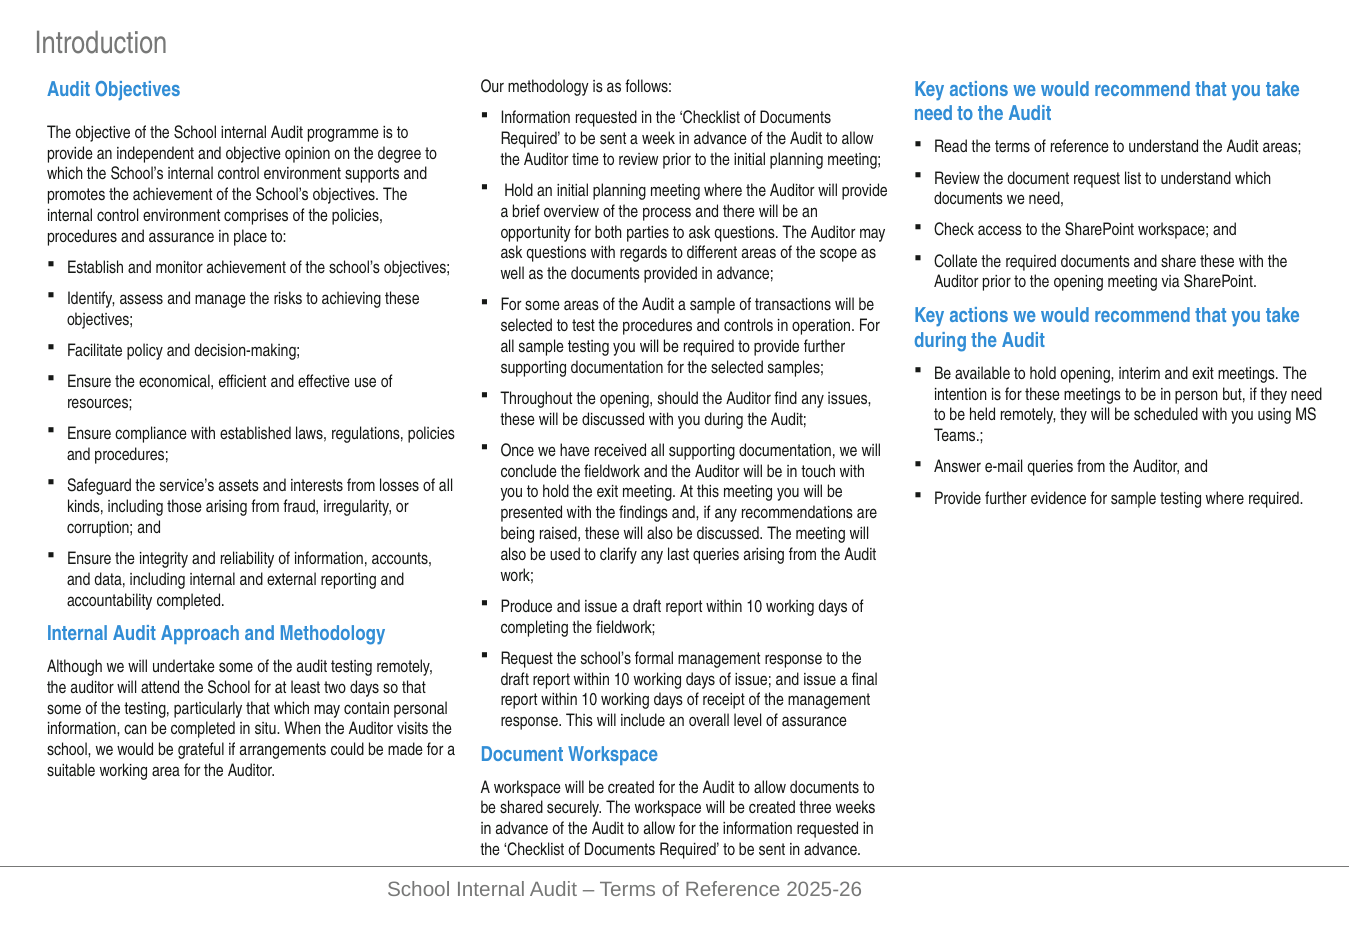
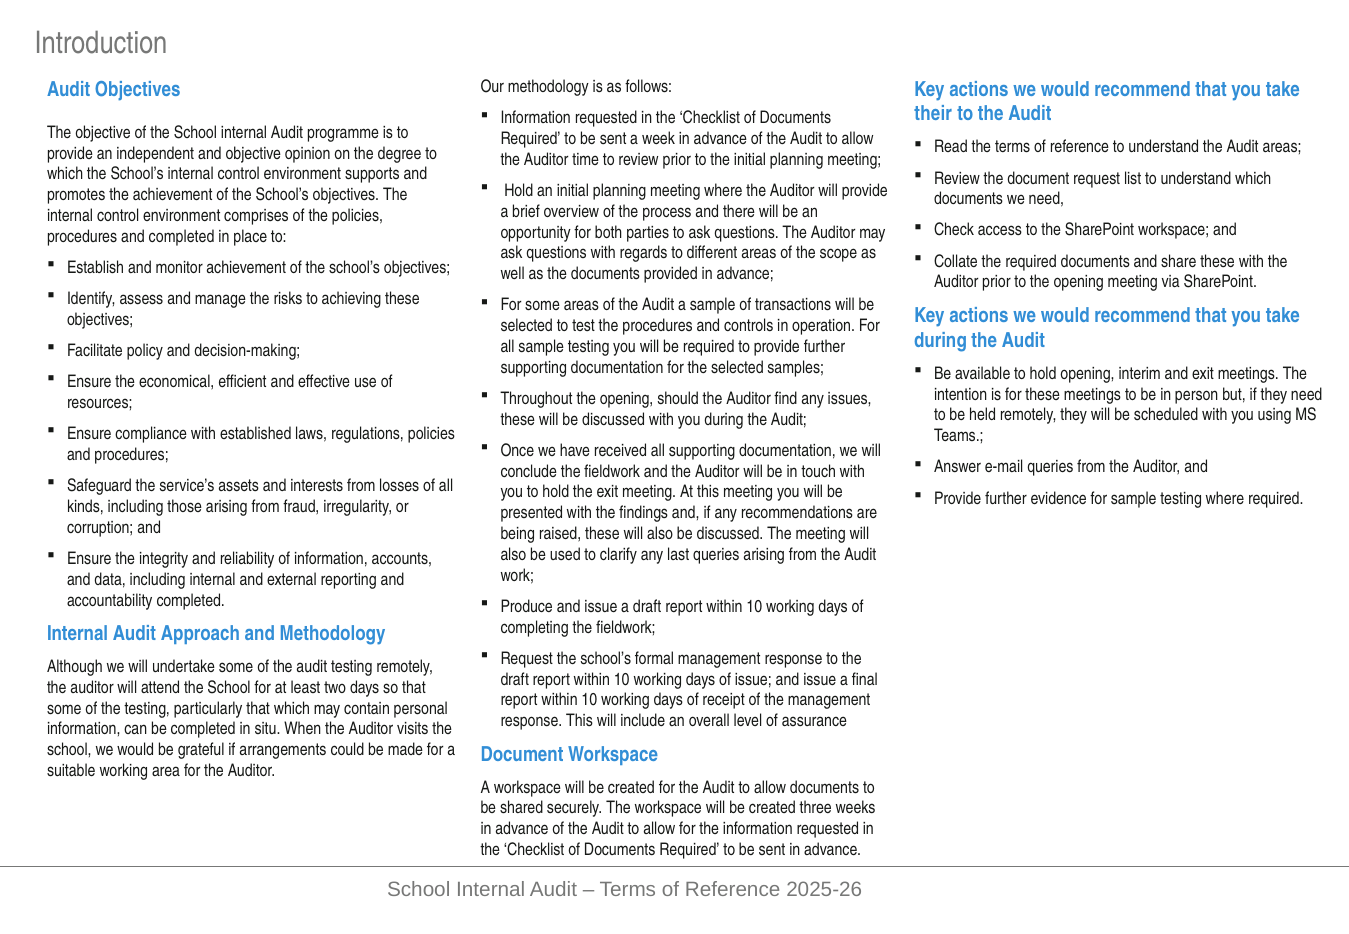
need at (933, 114): need -> their
and assurance: assurance -> completed
